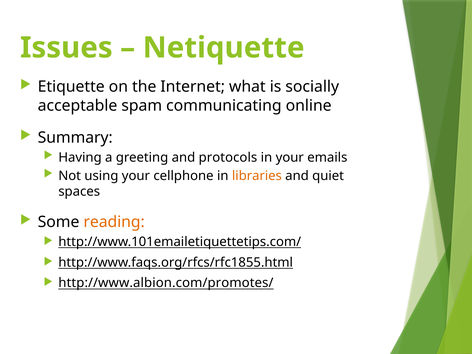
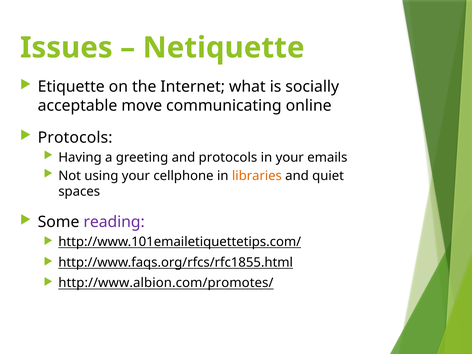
spam: spam -> move
Summary at (75, 138): Summary -> Protocols
reading colour: orange -> purple
